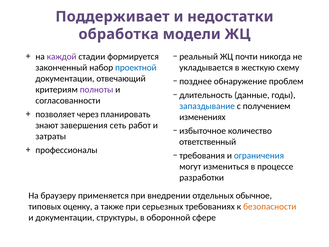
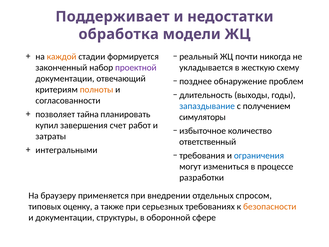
каждой colour: purple -> orange
проектной colour: blue -> purple
полноты colour: purple -> orange
данные: данные -> выходы
через: через -> тайна
изменениях: изменениях -> симуляторы
знают: знают -> купил
сеть: сеть -> счет
профессионалы: профессионалы -> интегральными
обычное: обычное -> спросом
